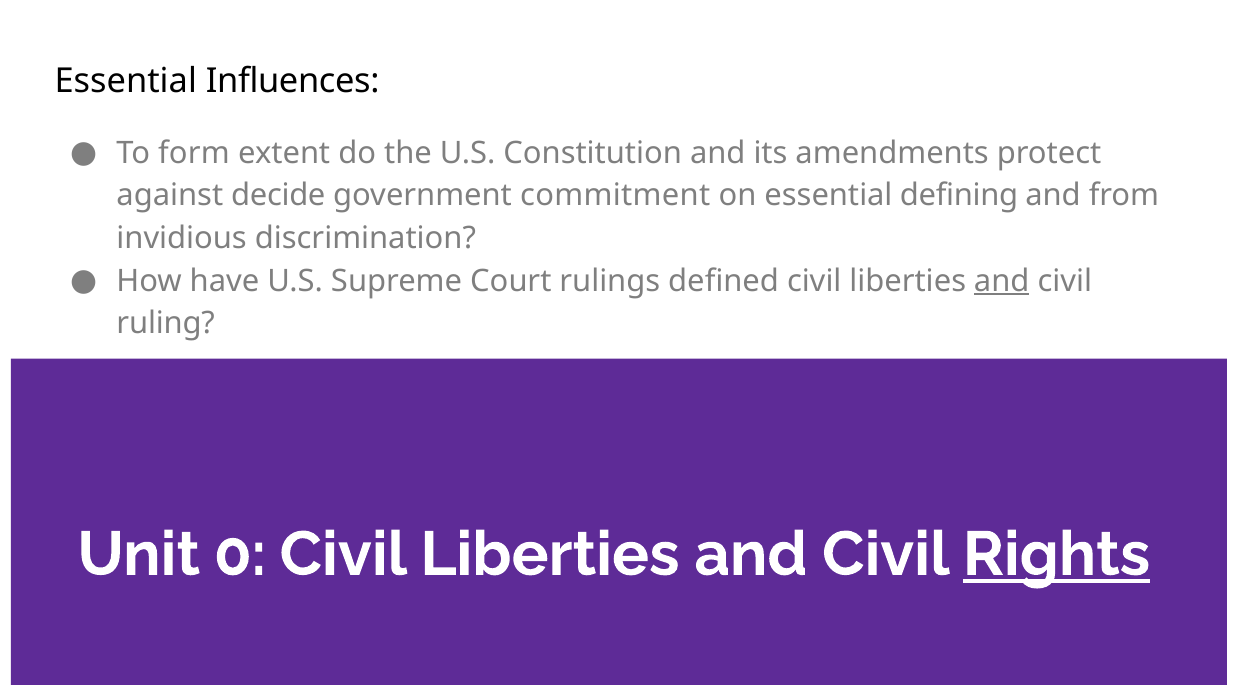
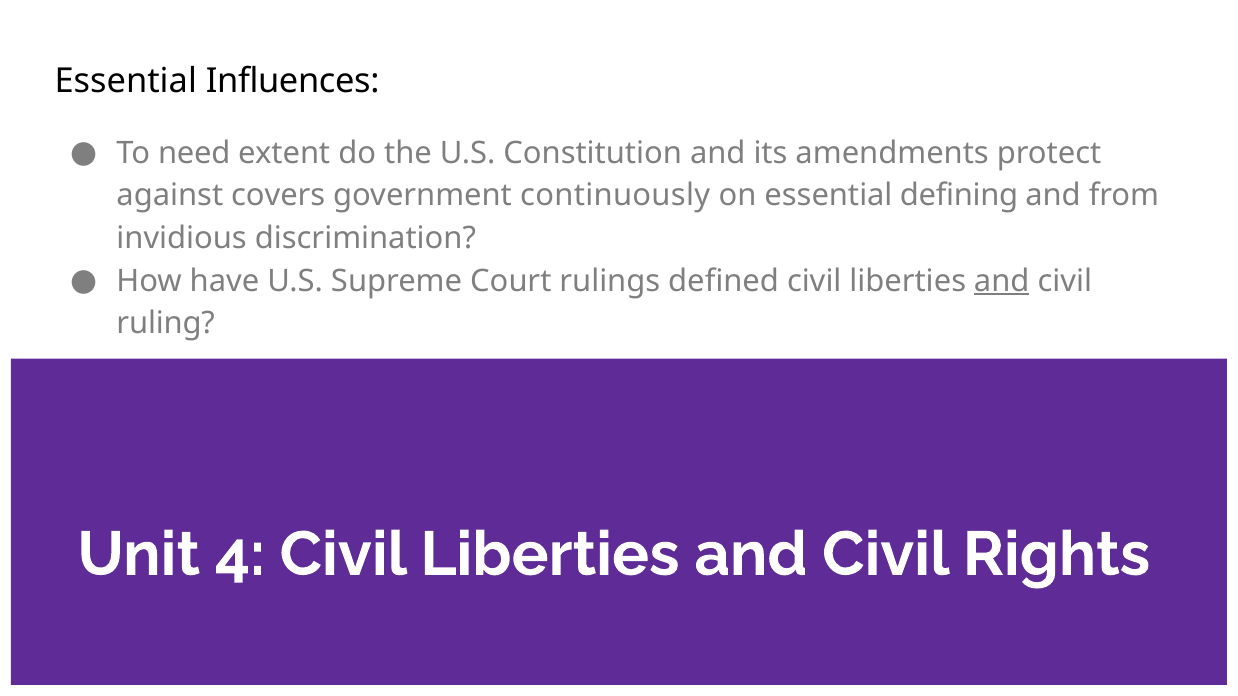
form: form -> need
decide: decide -> covers
commitment: commitment -> continuously
0: 0 -> 4
Rights underline: present -> none
